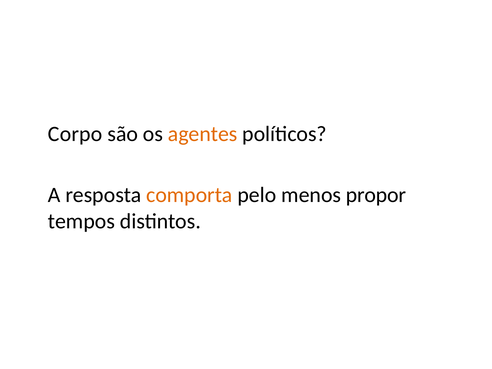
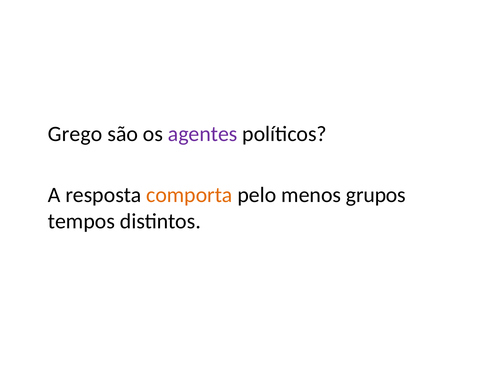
Corpo: Corpo -> Grego
agentes colour: orange -> purple
propor: propor -> grupos
